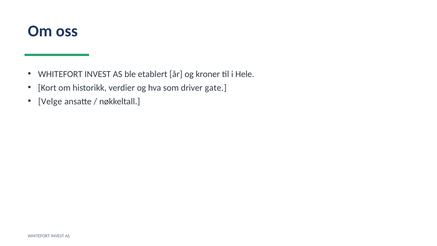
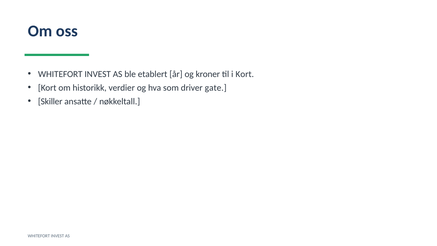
i Hele: Hele -> Kort
Velge: Velge -> Skiller
